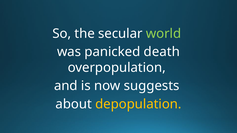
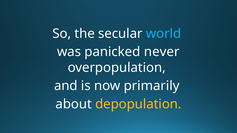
world colour: light green -> light blue
death: death -> never
suggests: suggests -> primarily
